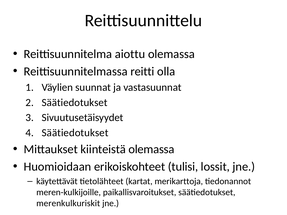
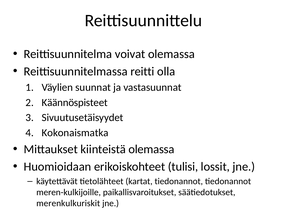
aiottu: aiottu -> voivat
Säätiedotukset at (75, 103): Säätiedotukset -> Käännöspisteet
Säätiedotukset at (75, 133): Säätiedotukset -> Kokonaismatka
kartat merikarttoja: merikarttoja -> tiedonannot
